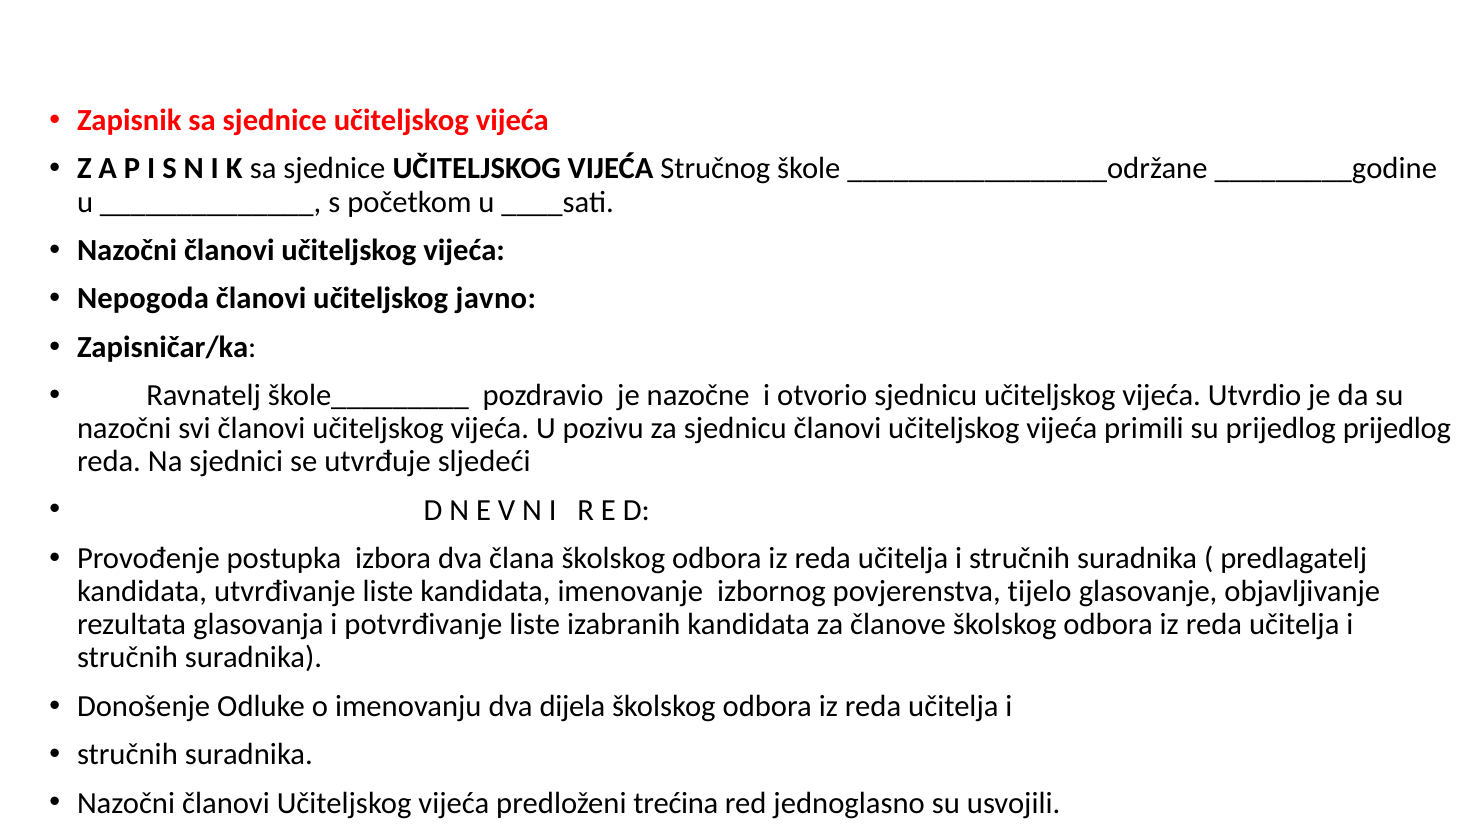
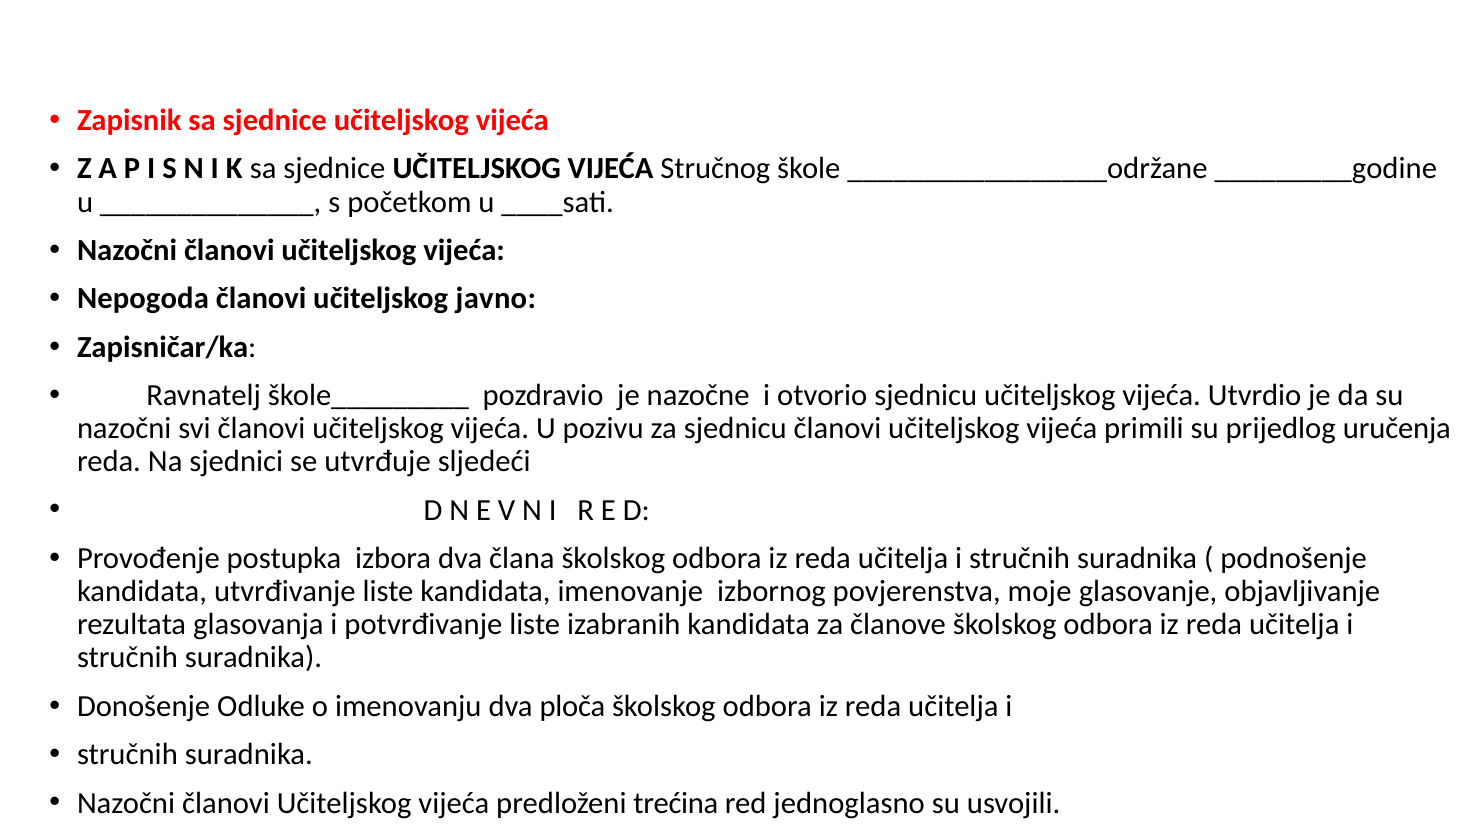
prijedlog prijedlog: prijedlog -> uručenja
predlagatelj: predlagatelj -> podnošenje
tijelo: tijelo -> moje
dijela: dijela -> ploča
